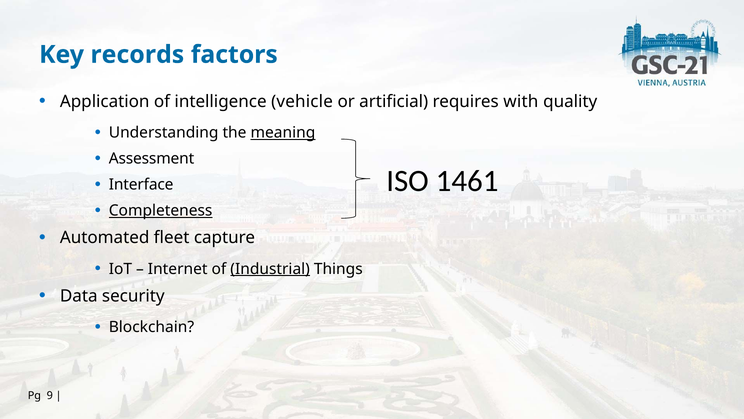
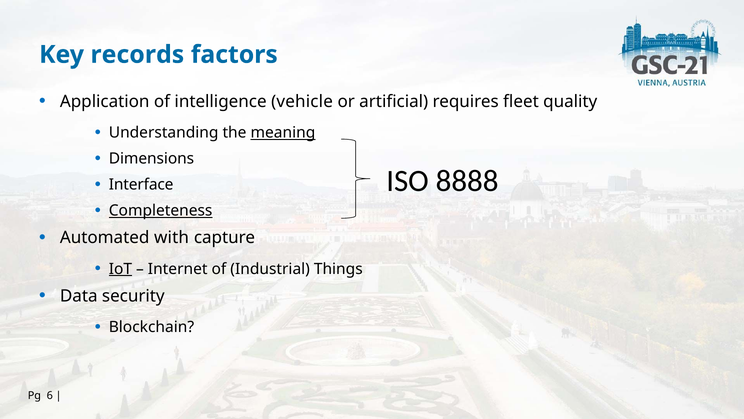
with: with -> fleet
Assessment: Assessment -> Dimensions
1461: 1461 -> 8888
fleet: fleet -> with
IoT underline: none -> present
Industrial underline: present -> none
9: 9 -> 6
